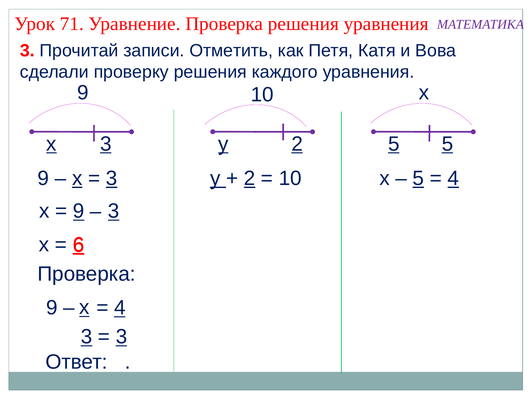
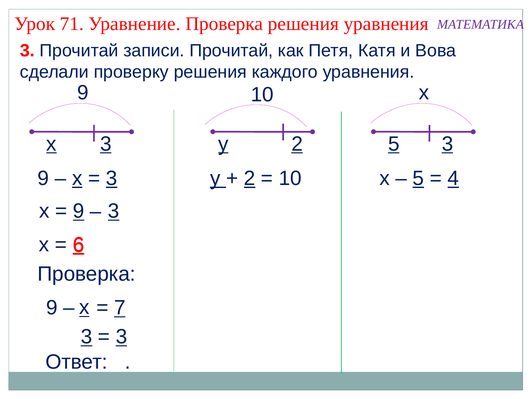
записи Отметить: Отметить -> Прочитай
5 5: 5 -> 3
4 at (120, 308): 4 -> 7
